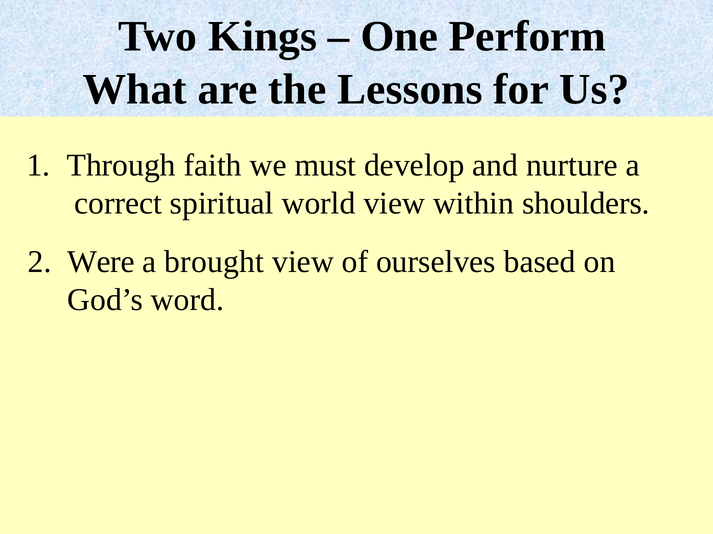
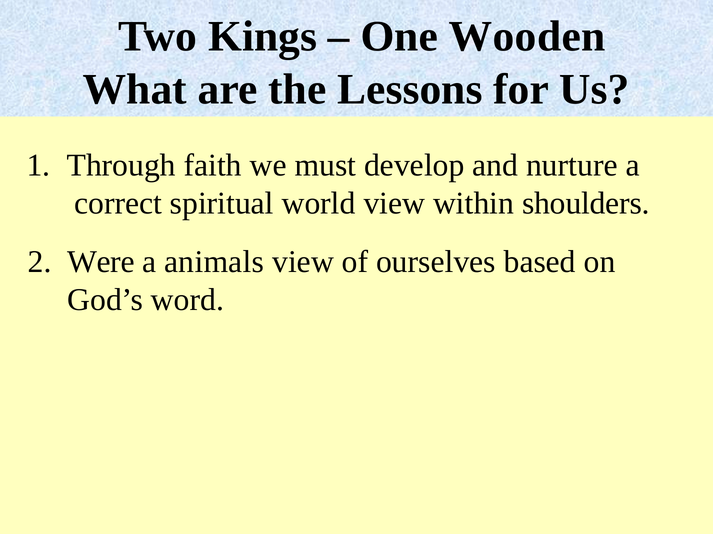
Perform: Perform -> Wooden
brought: brought -> animals
